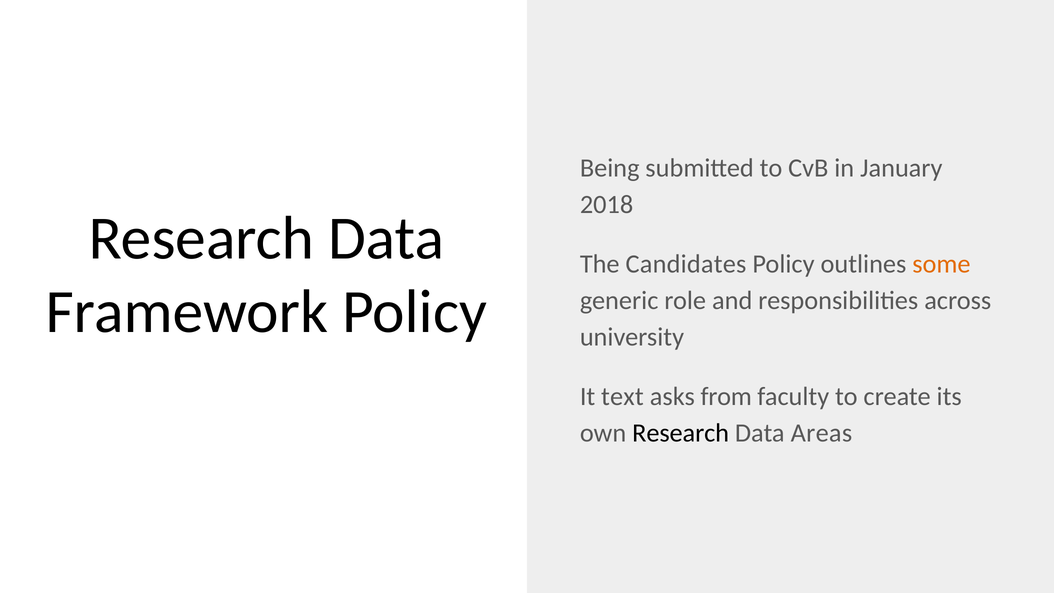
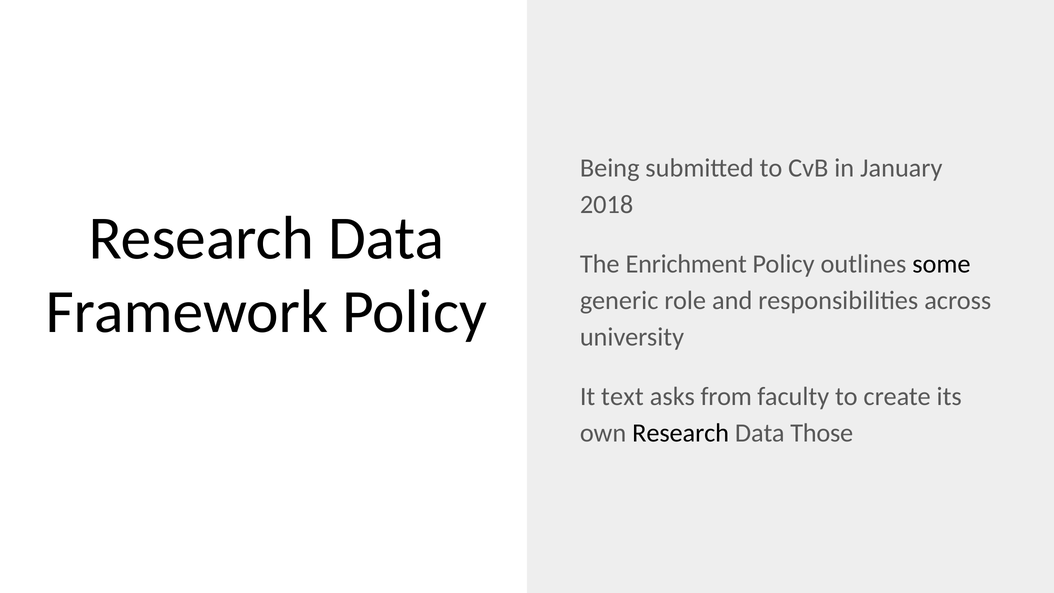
Candidates: Candidates -> Enrichment
some colour: orange -> black
Areas: Areas -> Those
